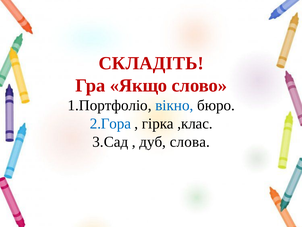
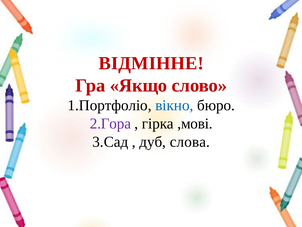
СКЛАДІТЬ: СКЛАДІТЬ -> ВІДМІННЕ
2.Гора colour: blue -> purple
,клас: ,клас -> ,мові
